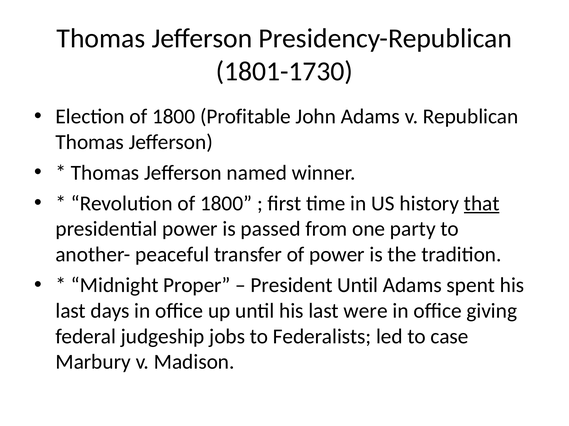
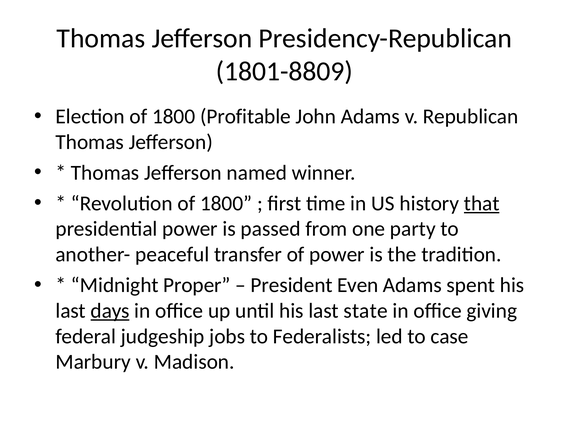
1801-1730: 1801-1730 -> 1801-8809
President Until: Until -> Even
days underline: none -> present
were: were -> state
